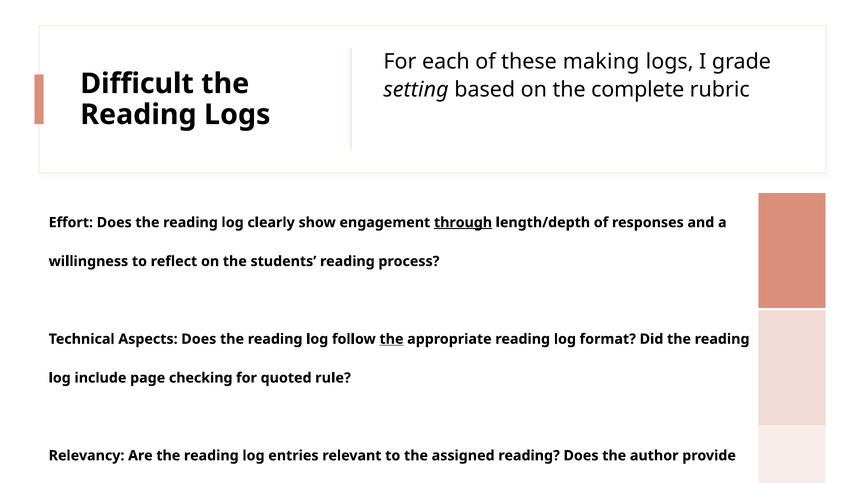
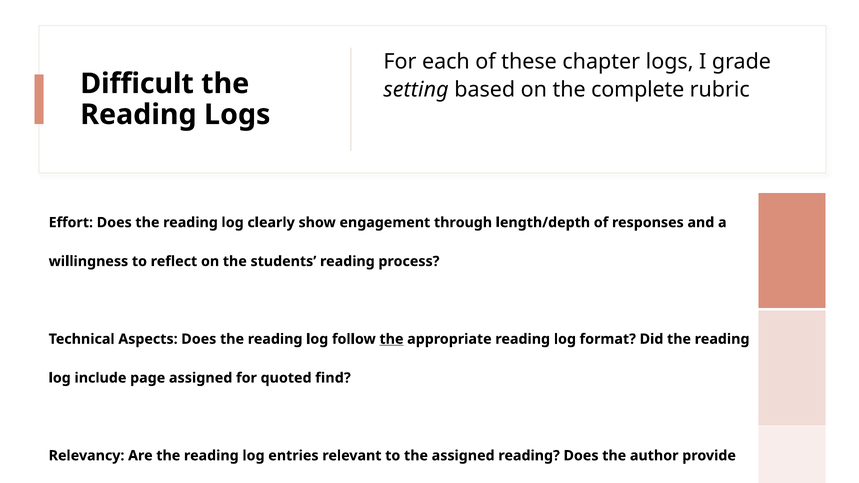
making: making -> chapter
through underline: present -> none
page checking: checking -> assigned
rule: rule -> find
